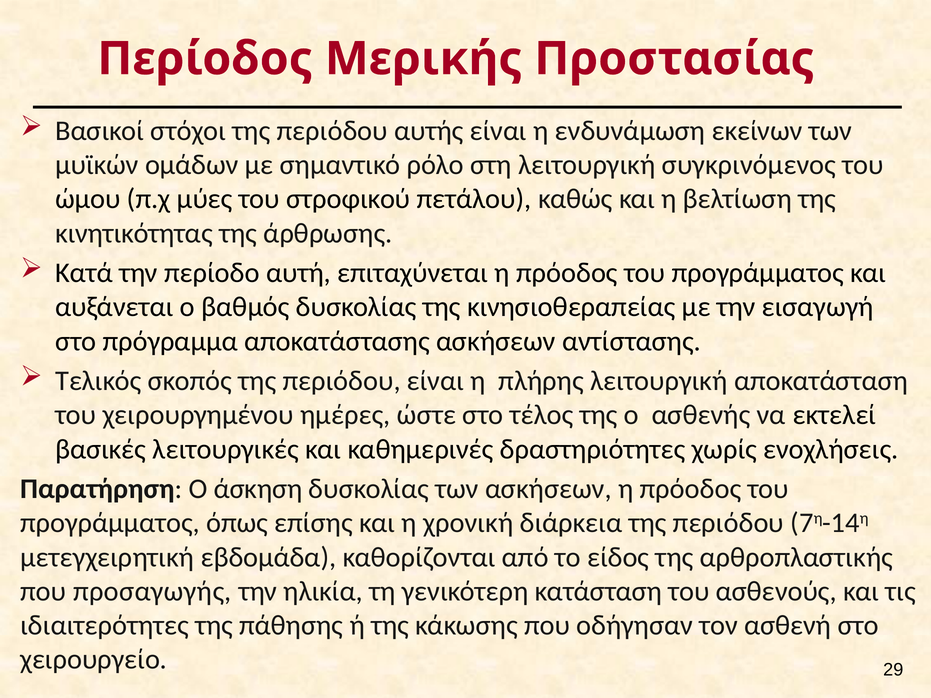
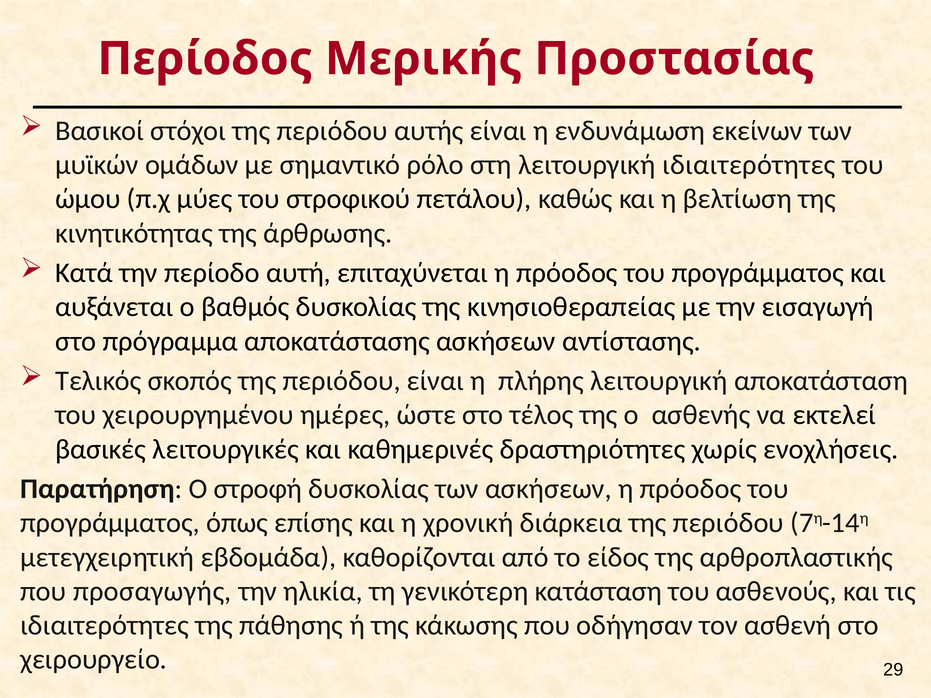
λειτουργική συγκρινόμενος: συγκρινόμενος -> ιδιαιτερότητες
άσκηση: άσκηση -> στροφή
